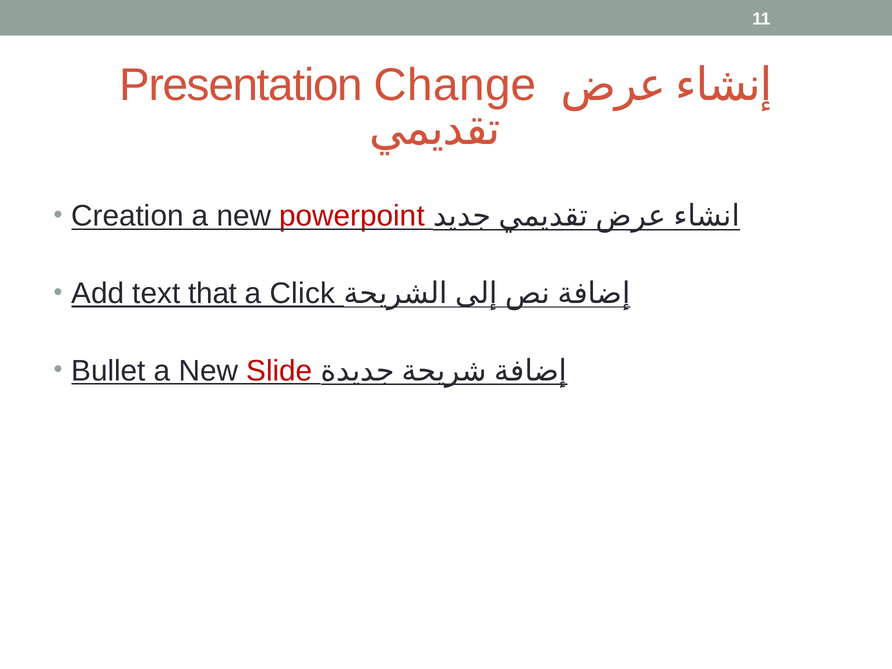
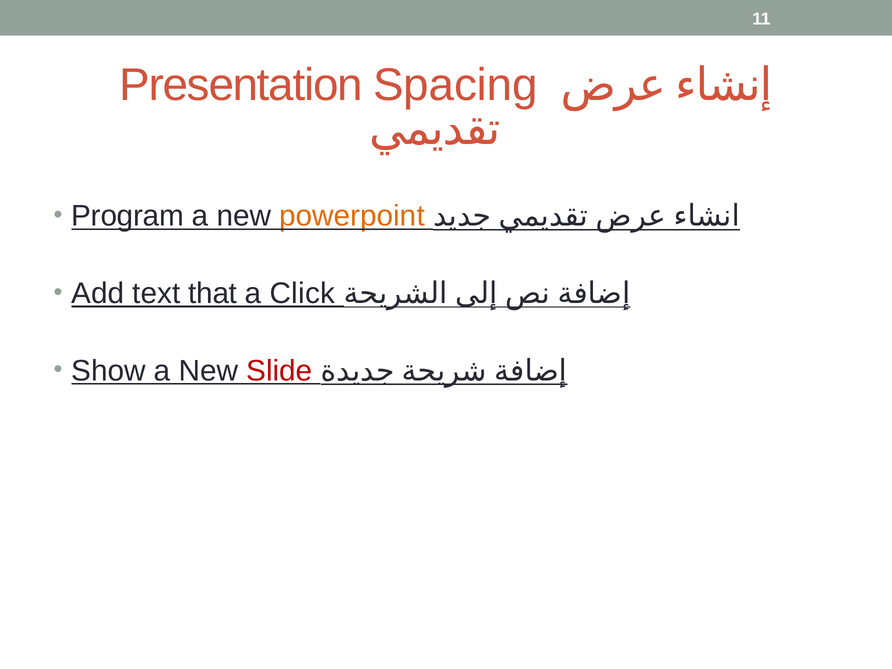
Change: Change -> Spacing
Creation: Creation -> Program
powerpoint colour: red -> orange
Bullet: Bullet -> Show
